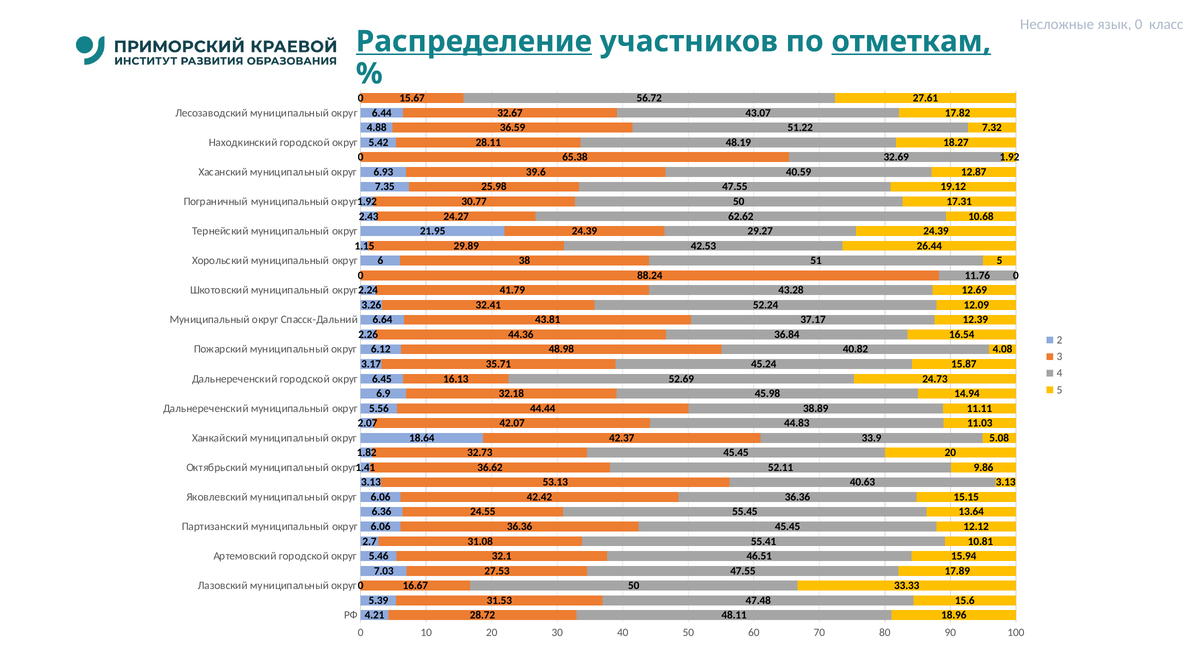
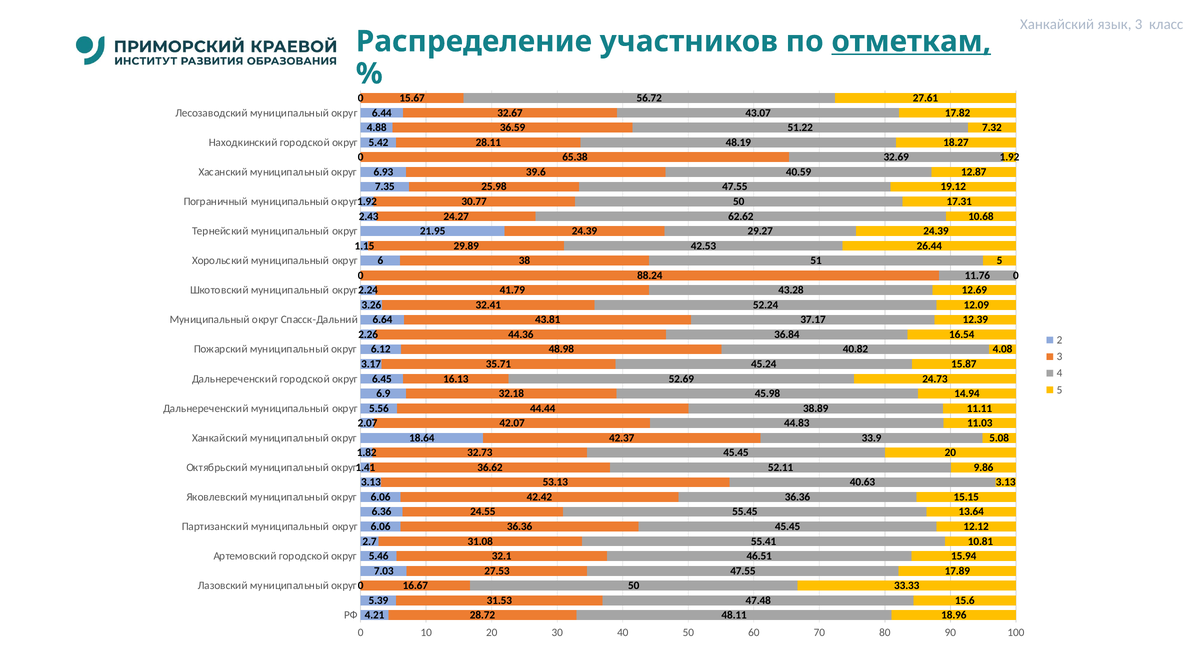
Несложные at (1057, 24): Несложные -> Ханкайский
язык 0: 0 -> 3
Распределение underline: present -> none
